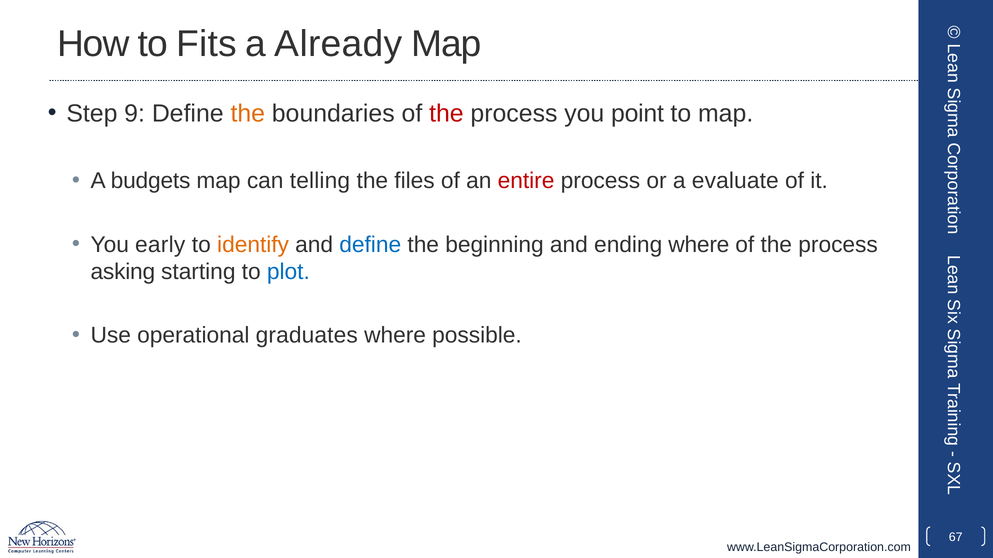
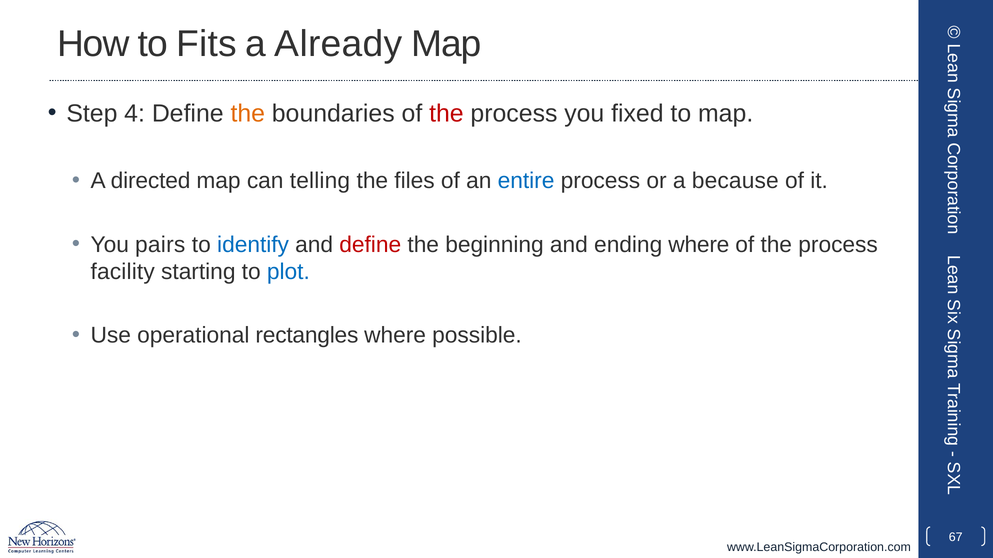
9: 9 -> 4
point: point -> fixed
budgets: budgets -> directed
entire colour: red -> blue
evaluate: evaluate -> because
early: early -> pairs
identify colour: orange -> blue
define at (370, 245) colour: blue -> red
asking: asking -> facility
graduates: graduates -> rectangles
